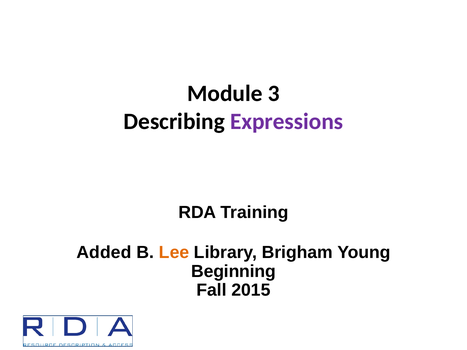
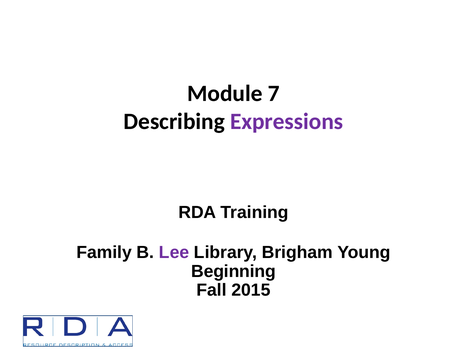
3: 3 -> 7
Added: Added -> Family
Lee colour: orange -> purple
